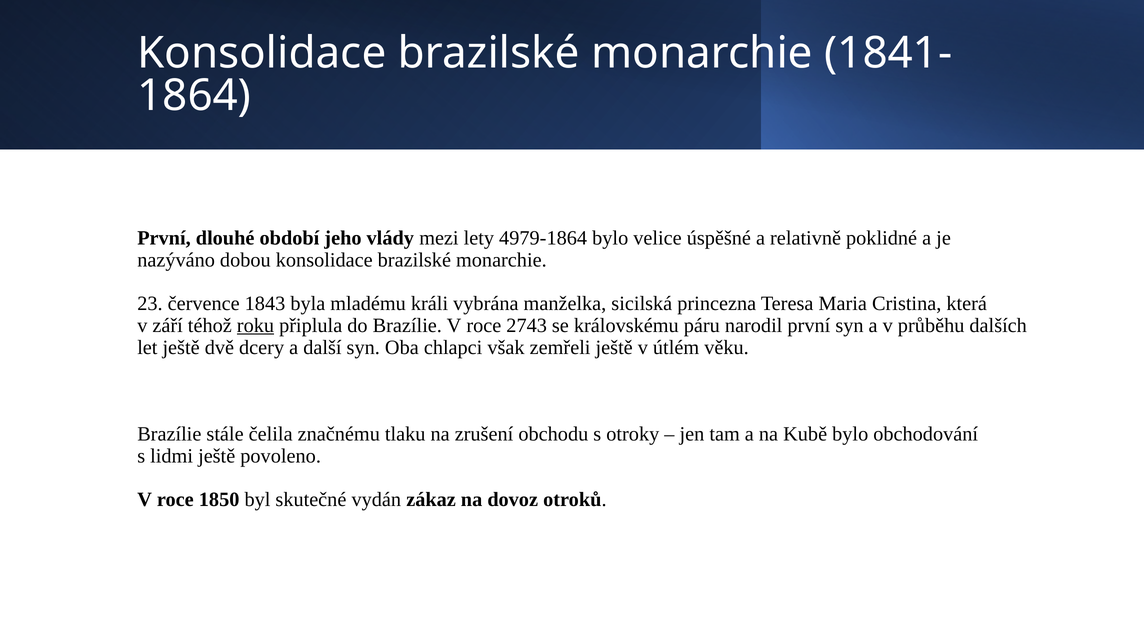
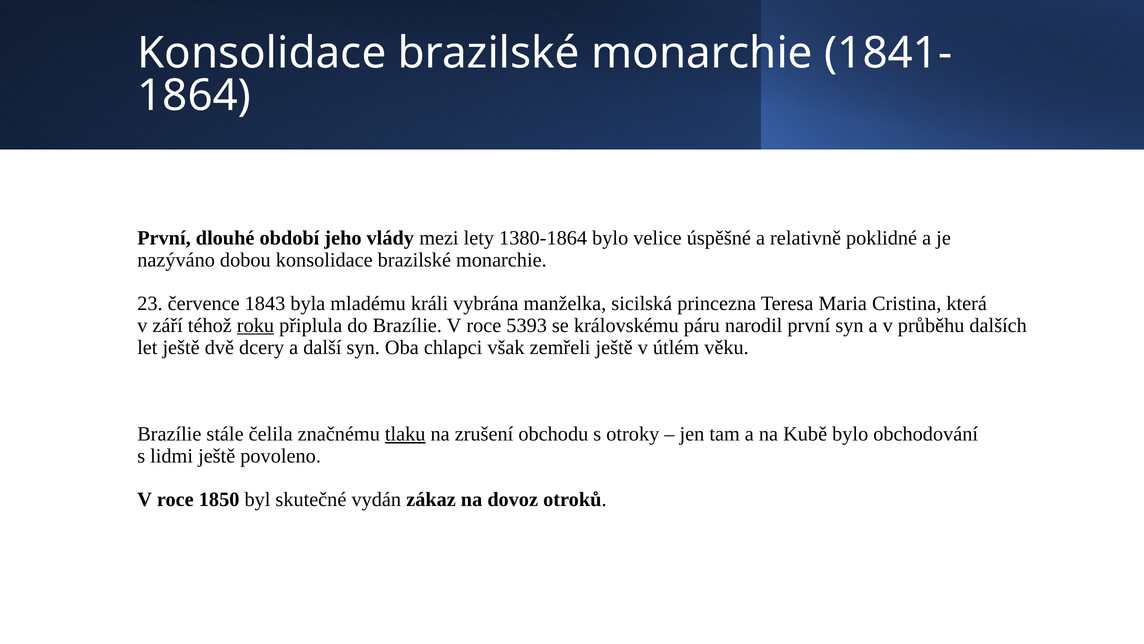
4979-1864: 4979-1864 -> 1380-1864
2743: 2743 -> 5393
tlaku underline: none -> present
